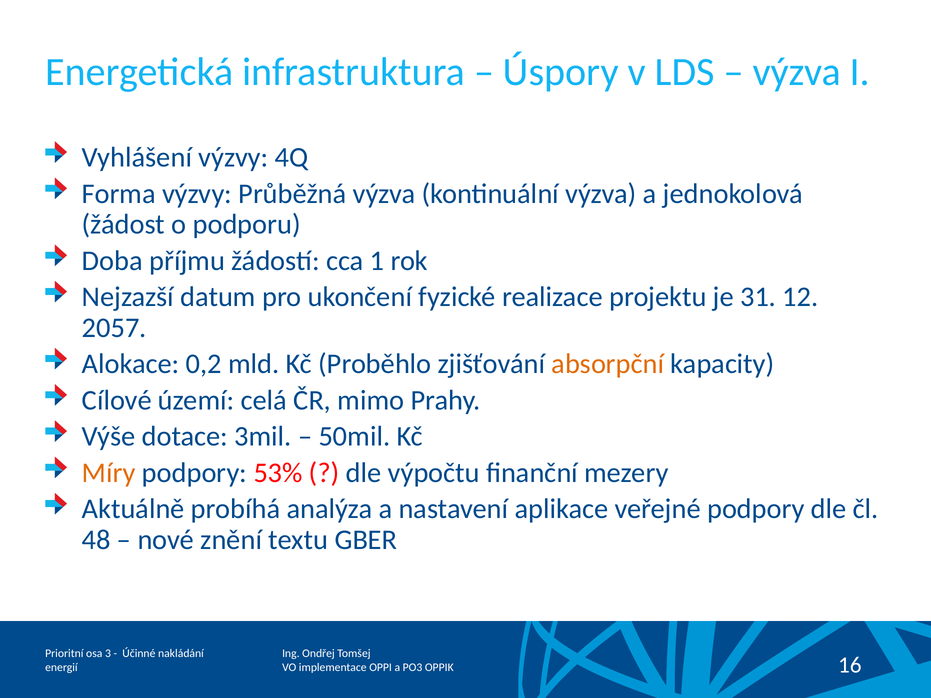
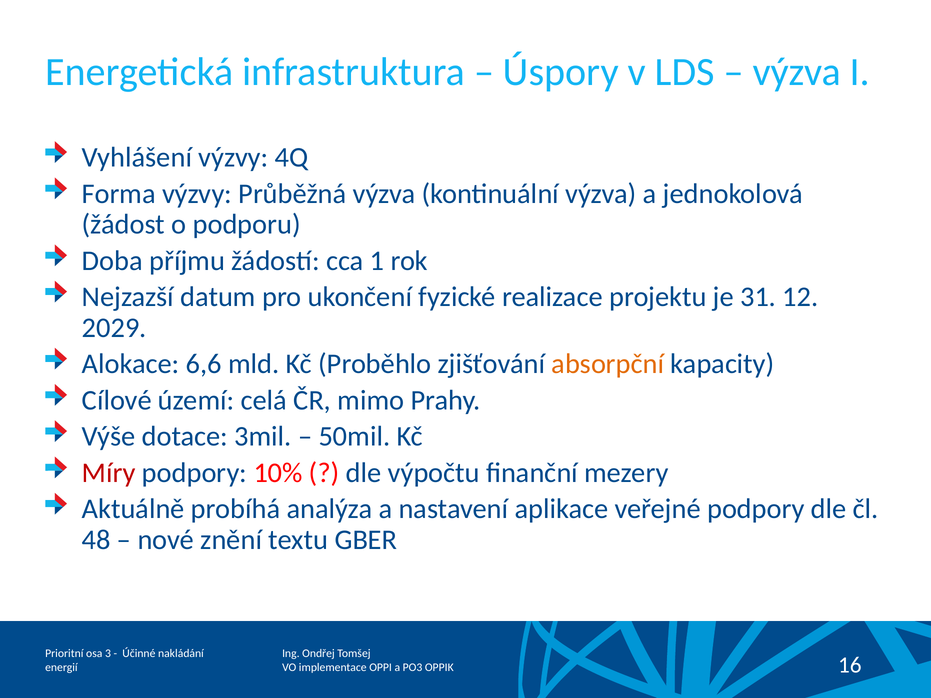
2057: 2057 -> 2029
0,2: 0,2 -> 6,6
Míry colour: orange -> red
53%: 53% -> 10%
